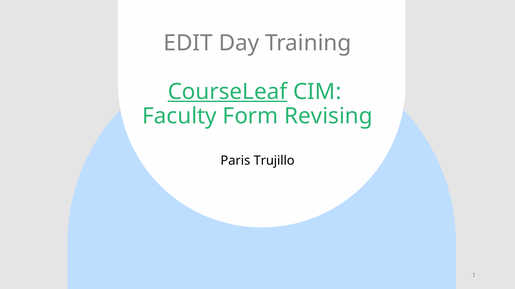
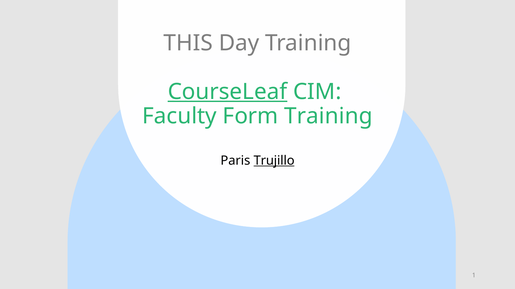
EDIT: EDIT -> THIS
Form Revising: Revising -> Training
Trujillo underline: none -> present
